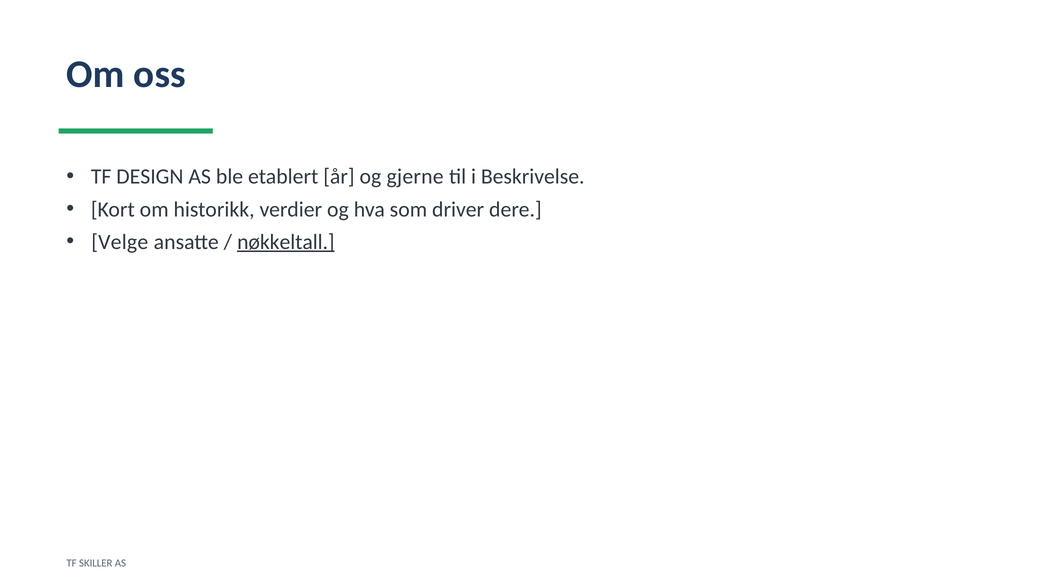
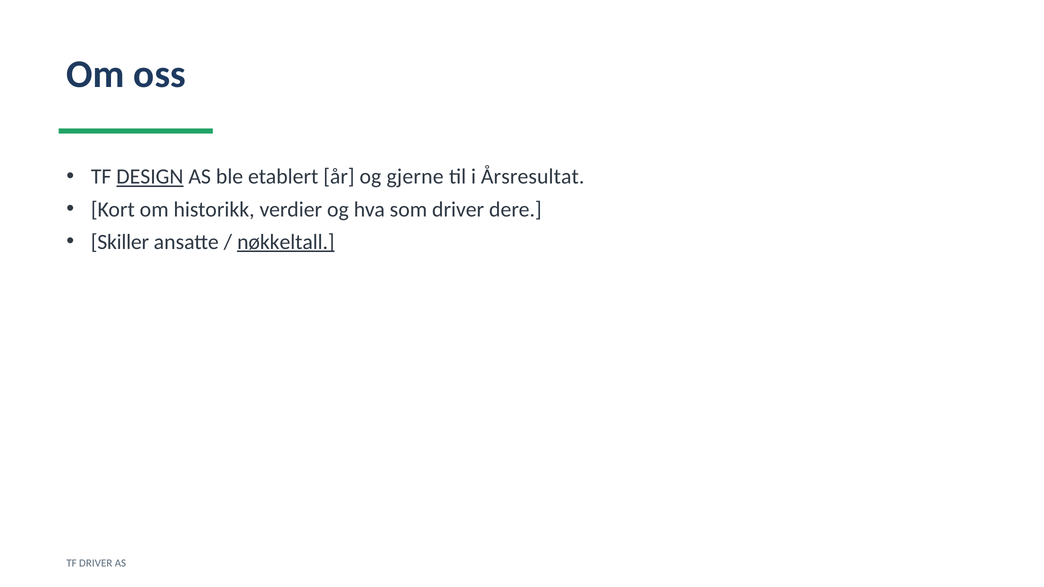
DESIGN underline: none -> present
Beskrivelse: Beskrivelse -> Årsresultat
Velge: Velge -> Skiller
TF SKILLER: SKILLER -> DRIVER
